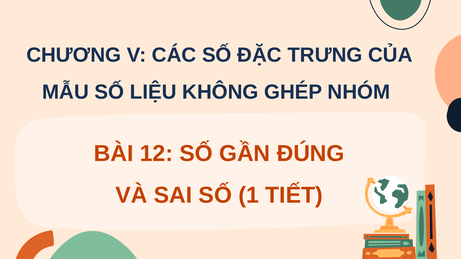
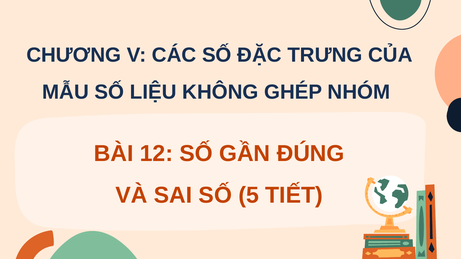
1: 1 -> 5
